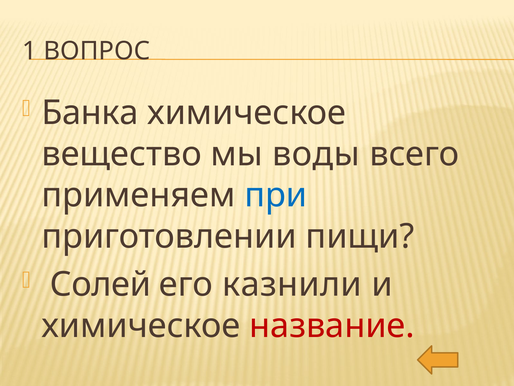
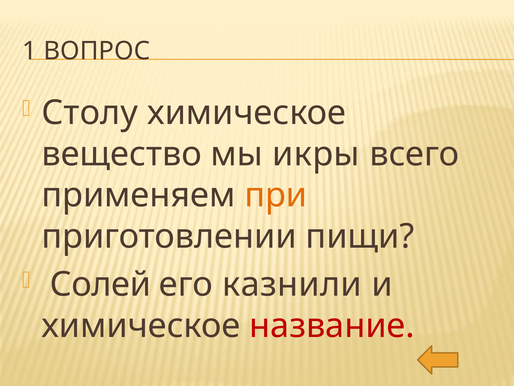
Банка: Банка -> Столу
воды: воды -> икры
при colour: blue -> orange
